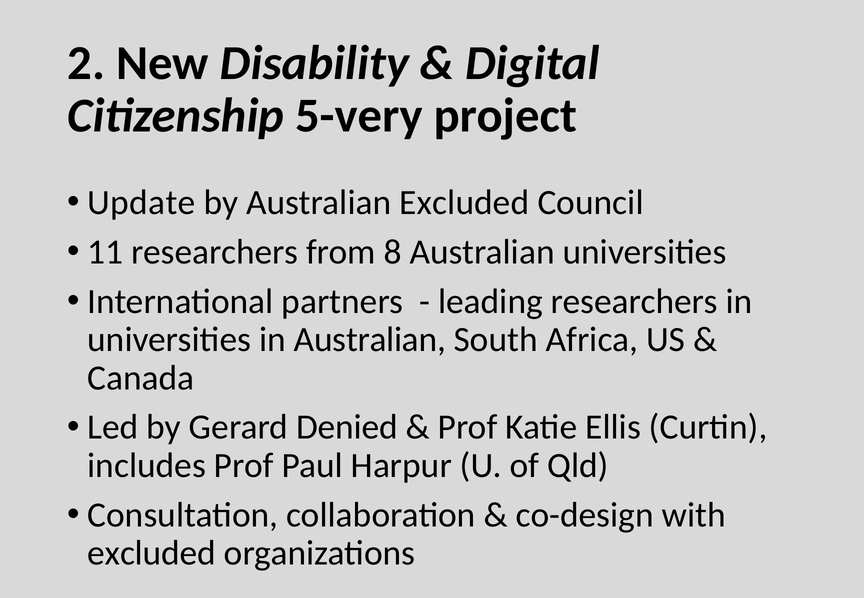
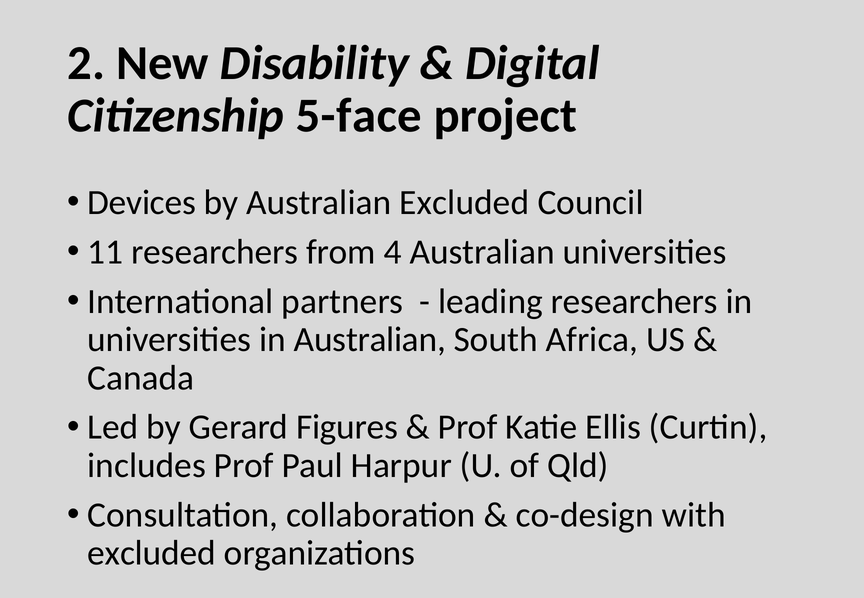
5-very: 5-very -> 5-face
Update: Update -> Devices
8: 8 -> 4
Denied: Denied -> Figures
